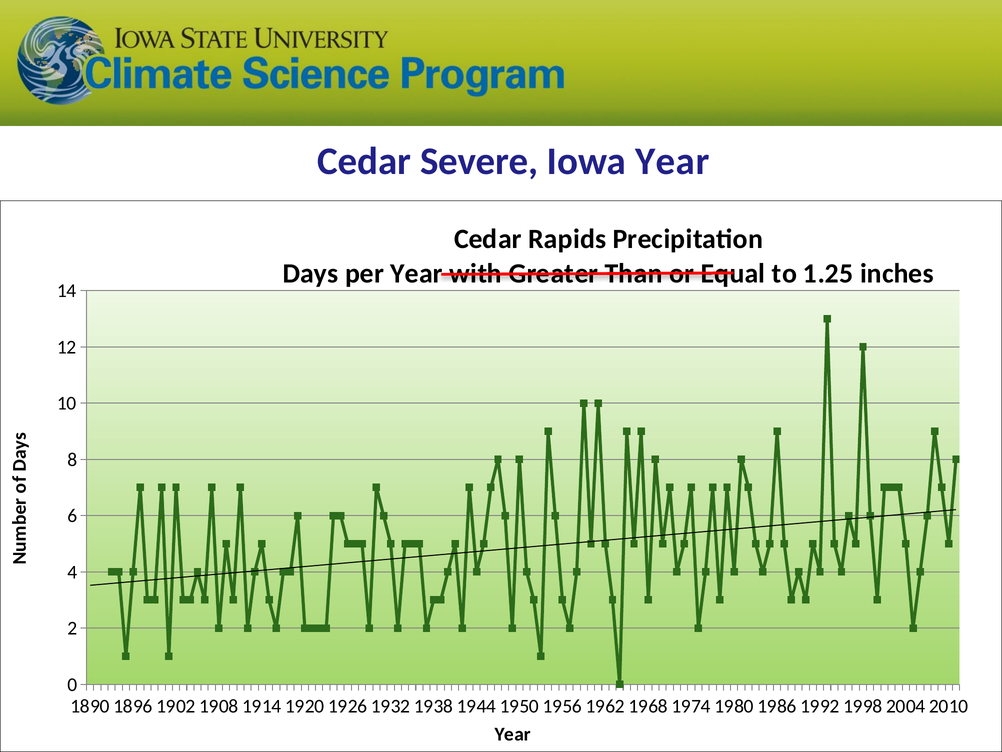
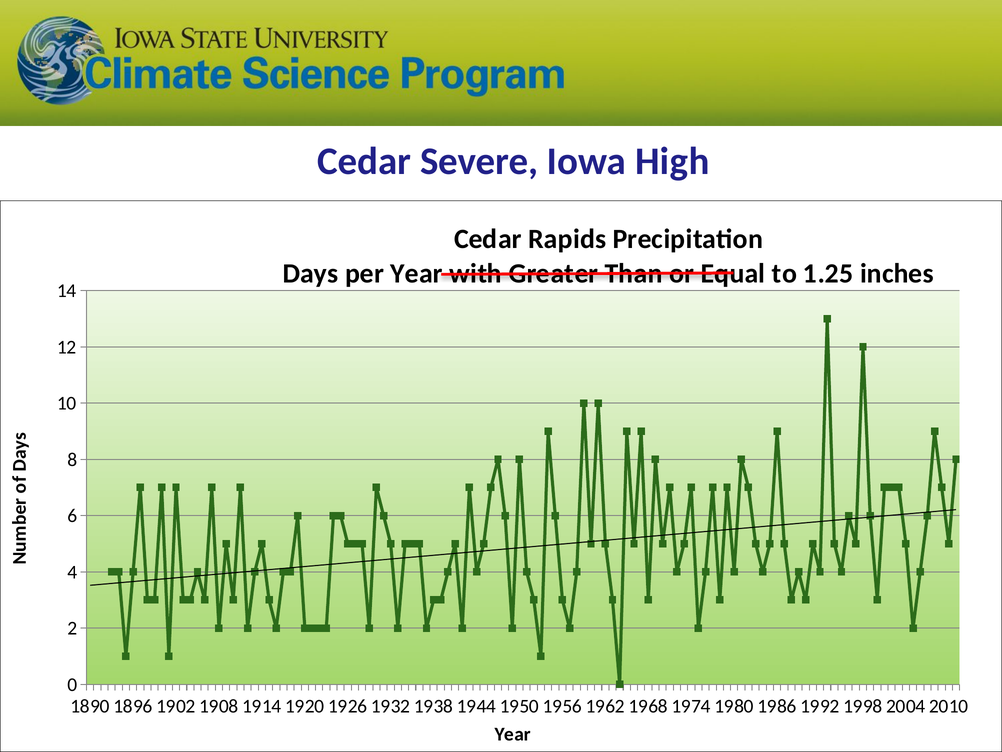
Iowa Year: Year -> High
